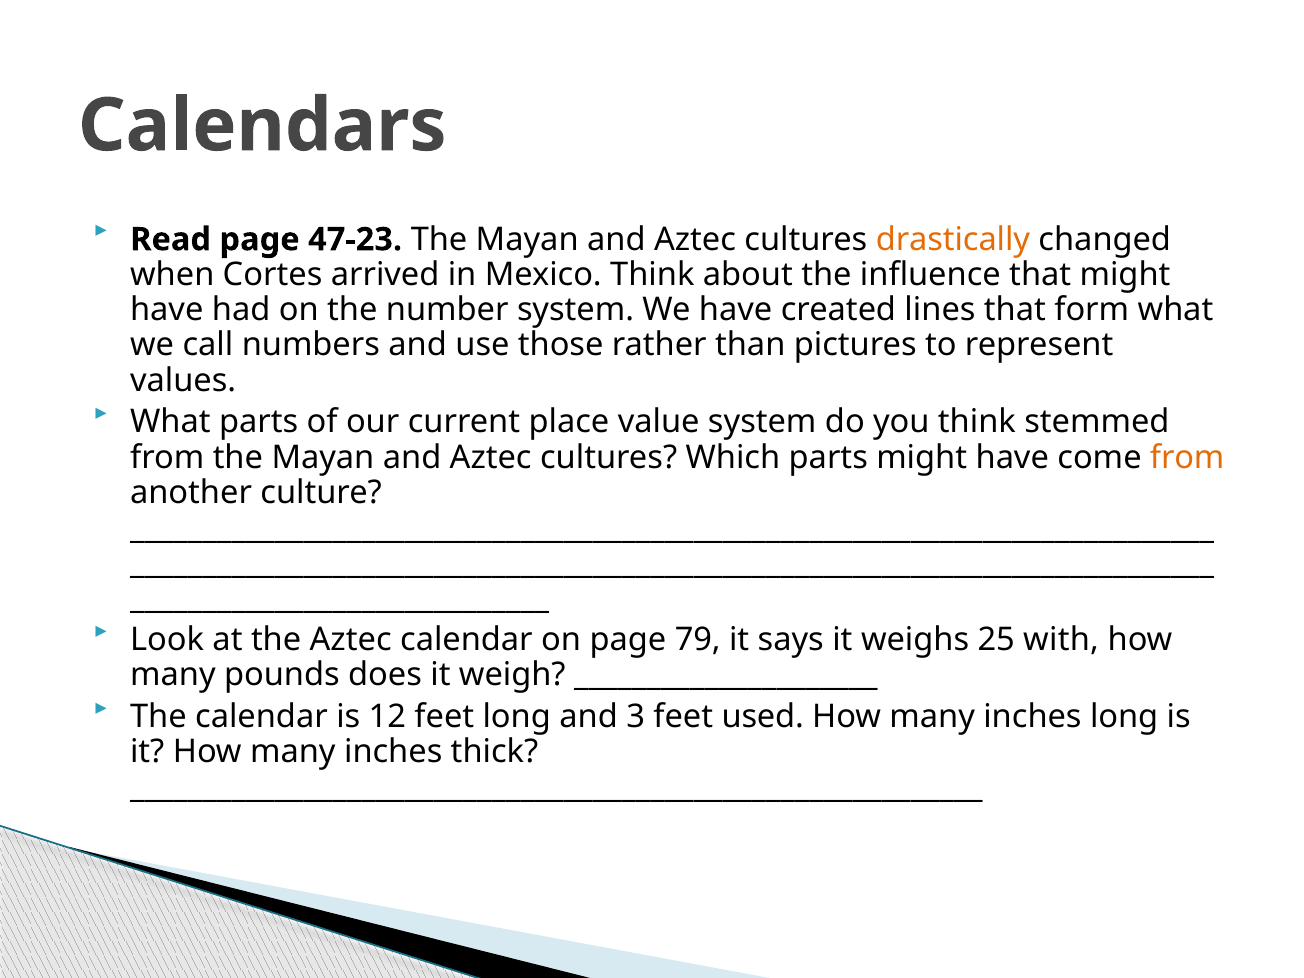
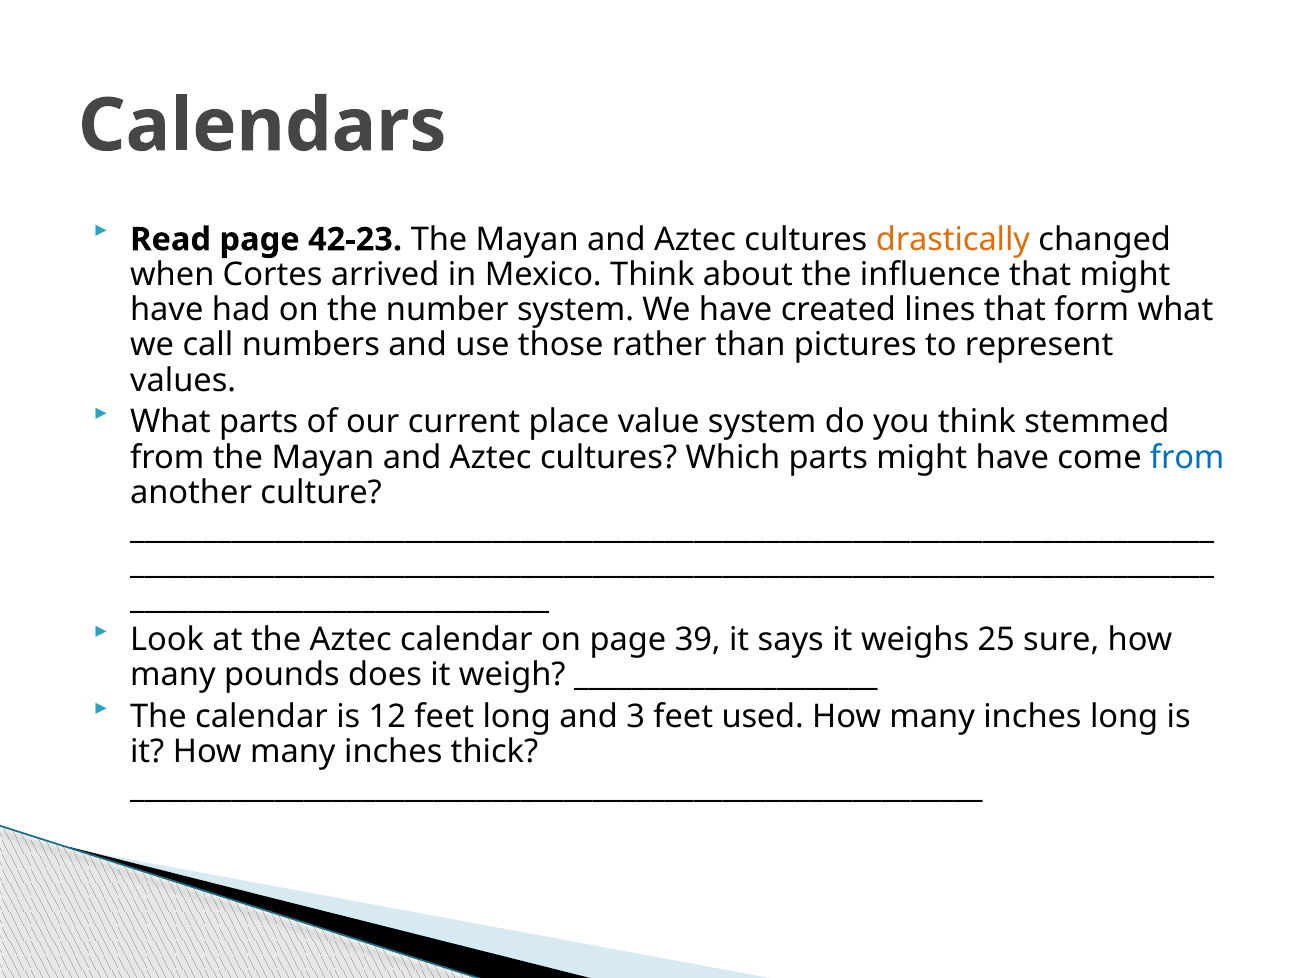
47-23: 47-23 -> 42-23
from at (1187, 457) colour: orange -> blue
79: 79 -> 39
with: with -> sure
